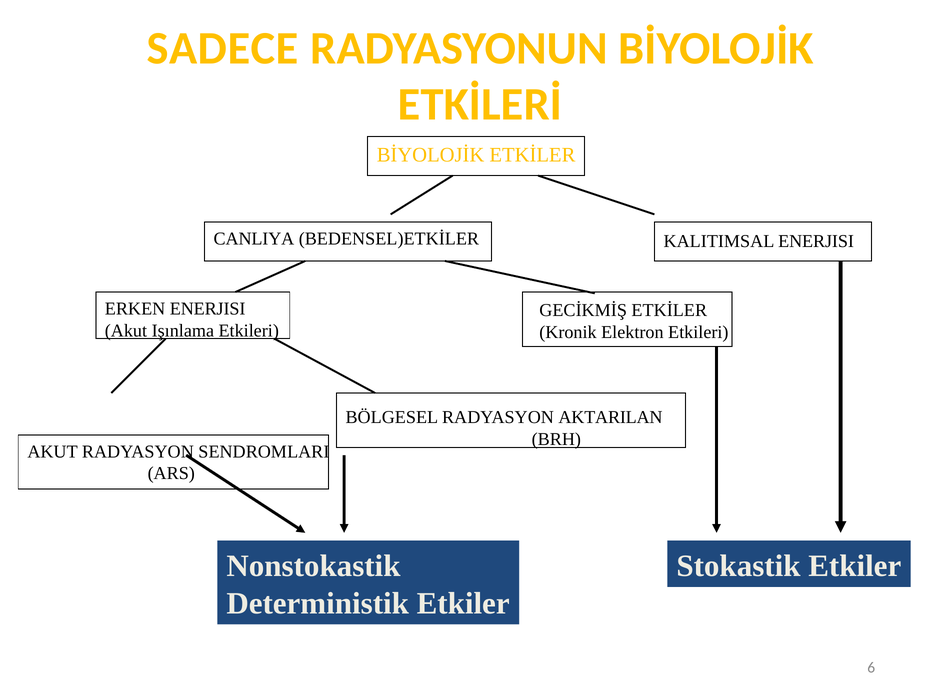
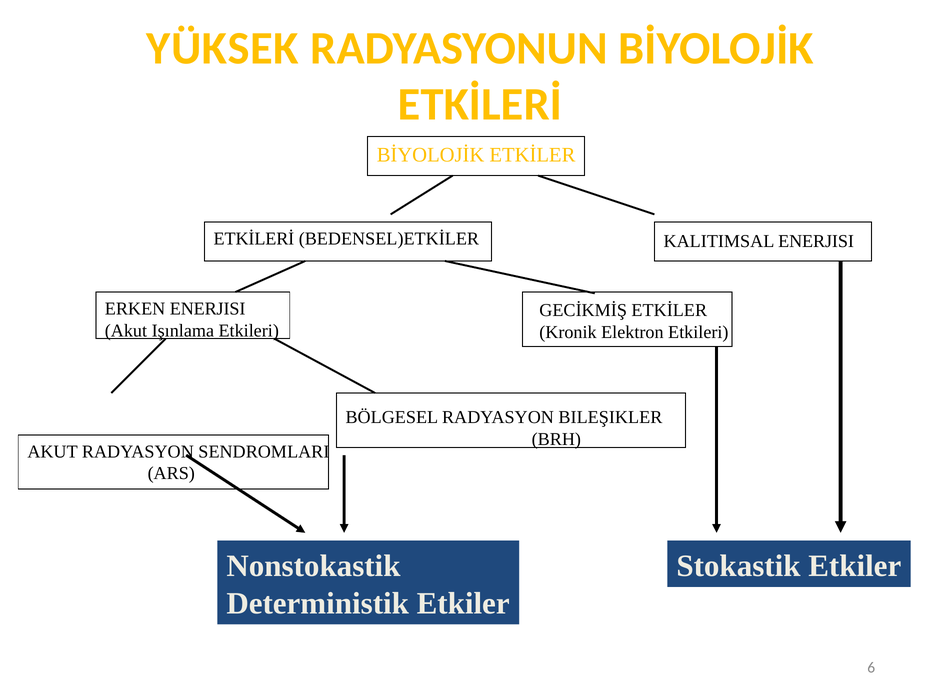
SADECE: SADECE -> YÜKSEK
CANLIYA at (254, 239): CANLIYA -> ETKİLERİ
AKTARILAN: AKTARILAN -> BILEŞIKLER
